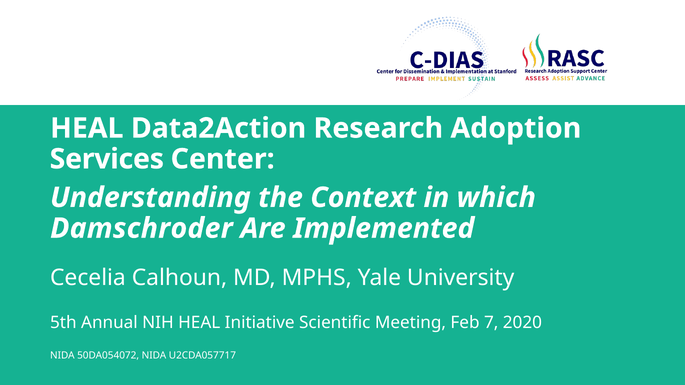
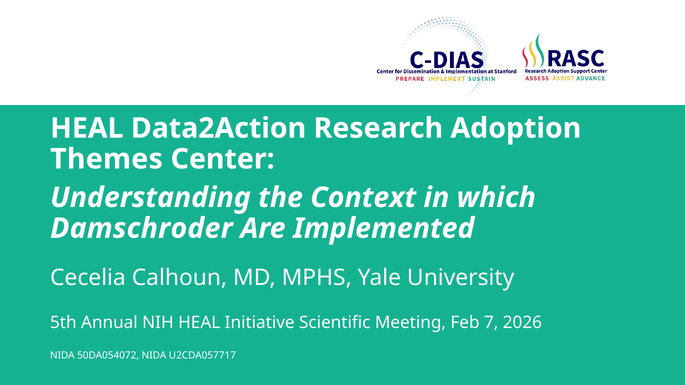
Services: Services -> Themes
2020: 2020 -> 2026
